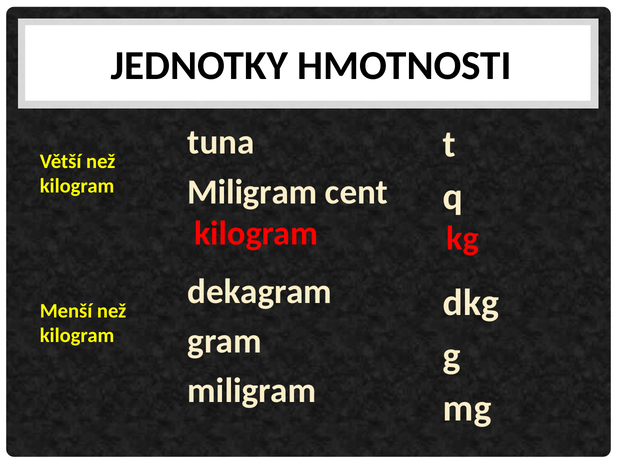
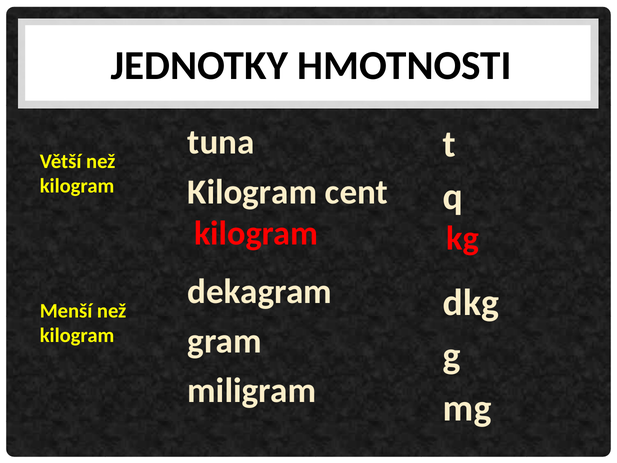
Miligram at (252, 192): Miligram -> Kilogram
